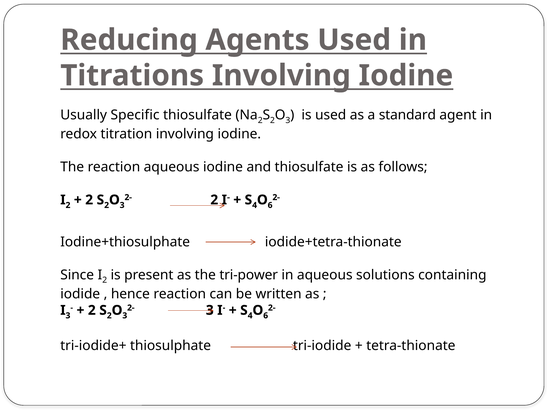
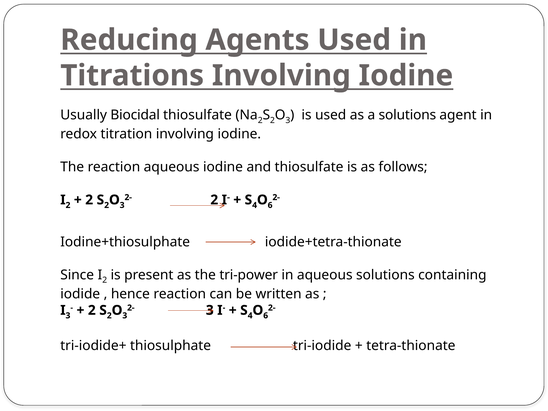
Specific: Specific -> Biocidal
a standard: standard -> solutions
